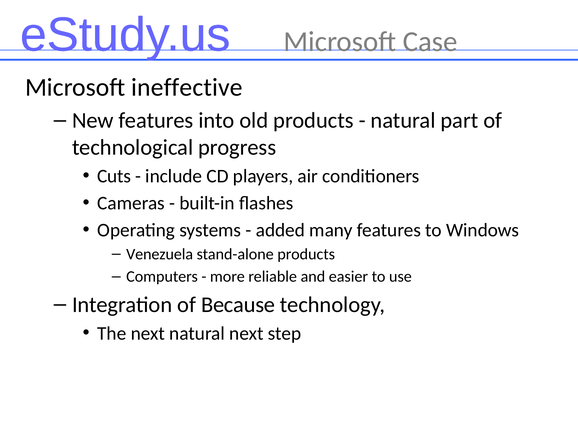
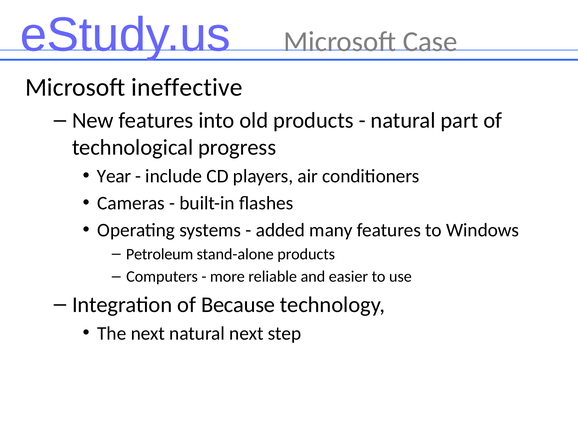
Cuts: Cuts -> Year
Venezuela: Venezuela -> Petroleum
